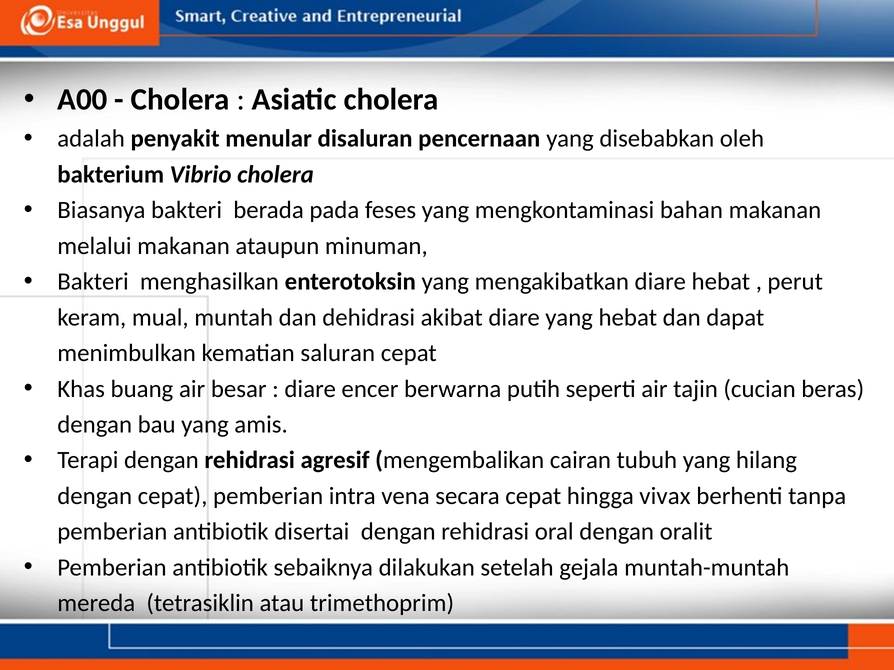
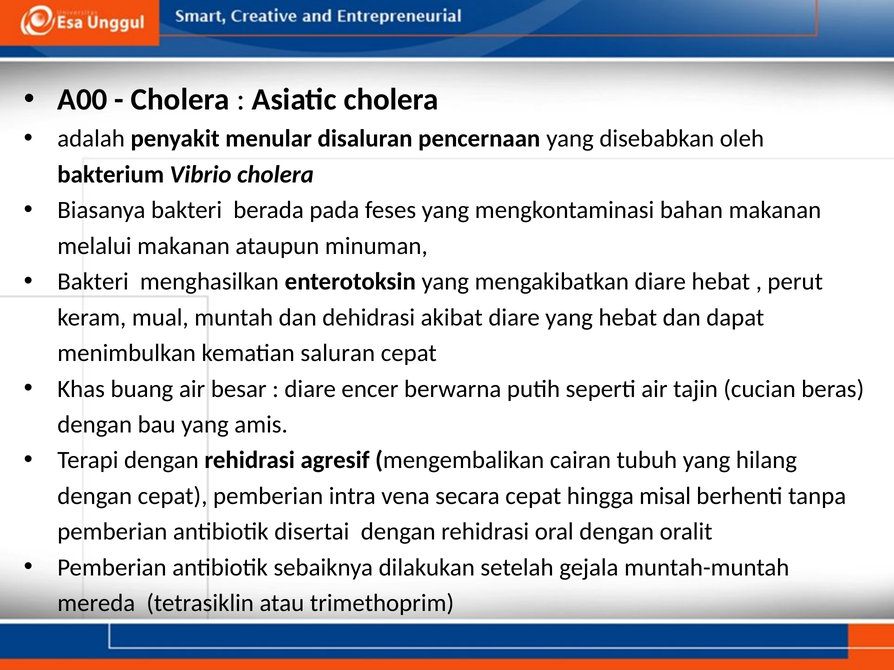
vivax: vivax -> misal
